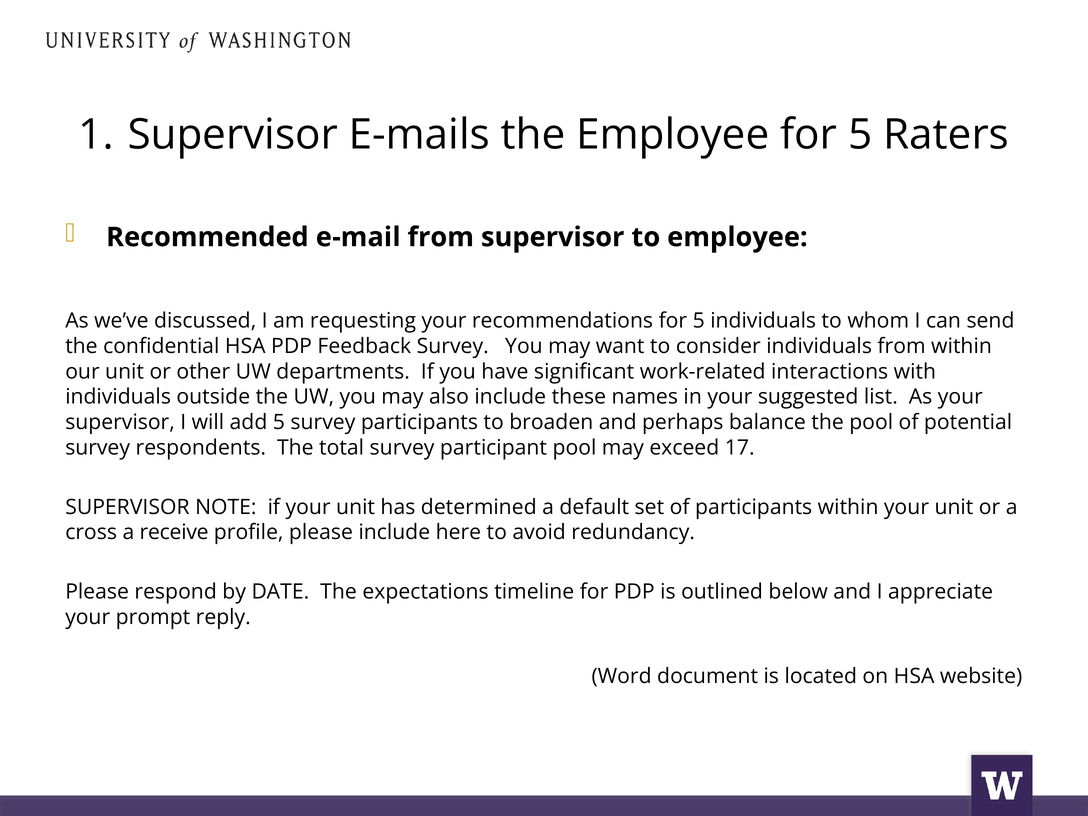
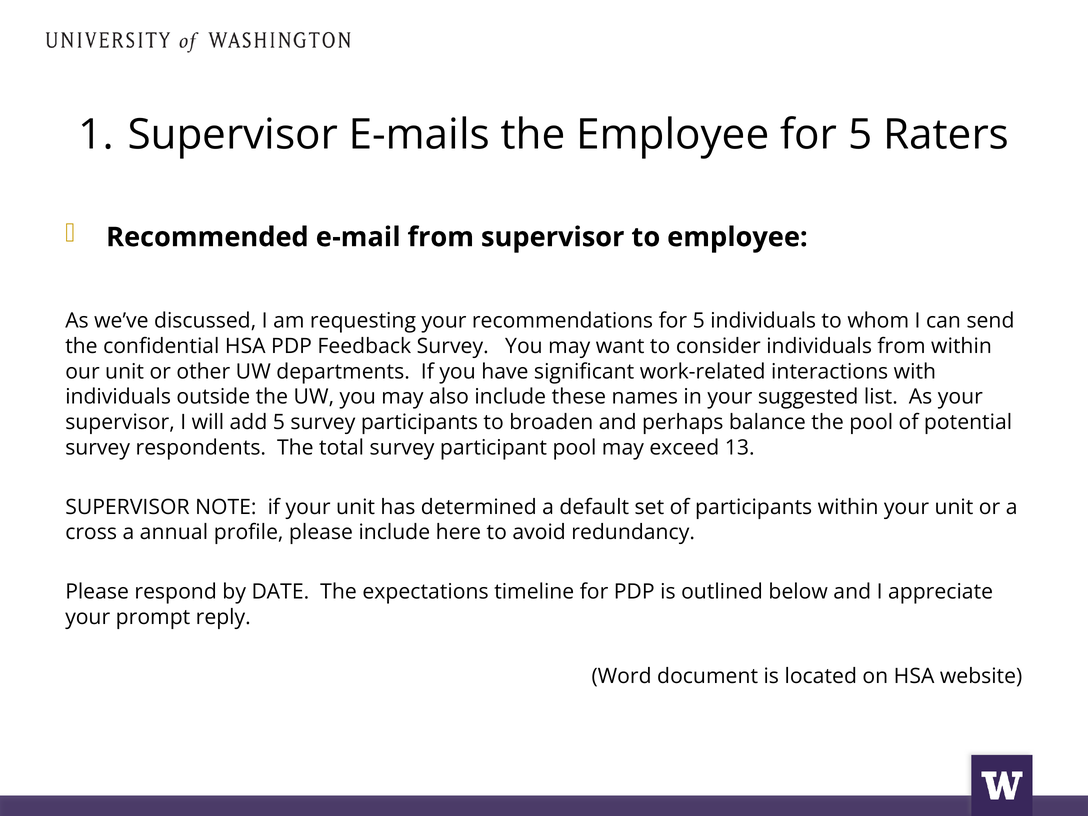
17: 17 -> 13
receive: receive -> annual
